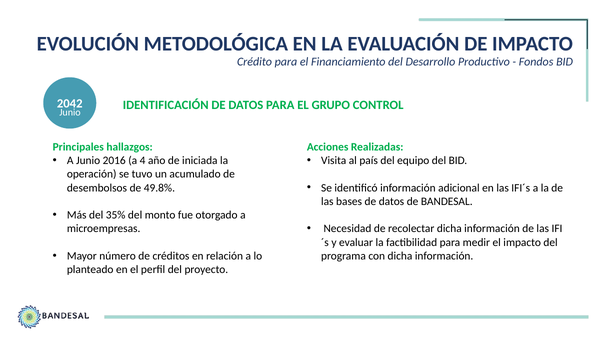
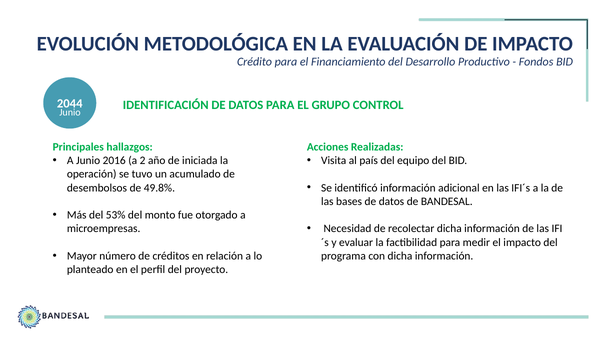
2042: 2042 -> 2044
4: 4 -> 2
35%: 35% -> 53%
